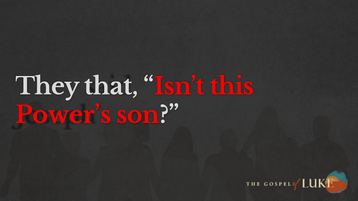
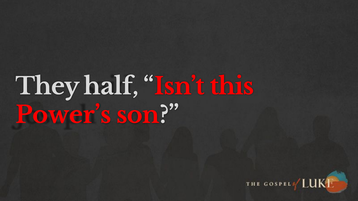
that: that -> half
